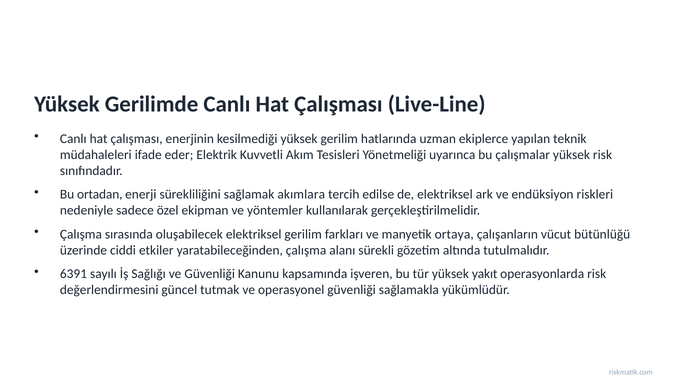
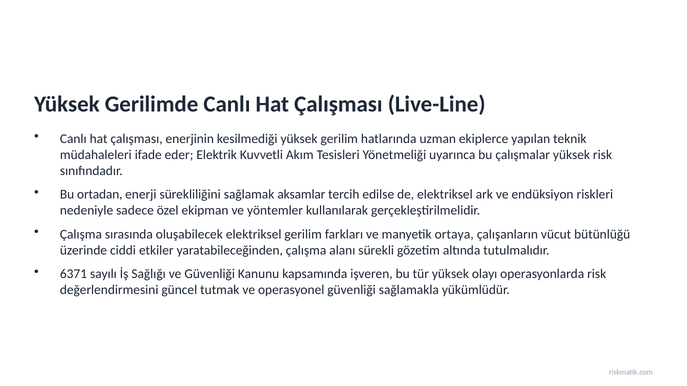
akımlara: akımlara -> aksamlar
6391: 6391 -> 6371
yakıt: yakıt -> olayı
